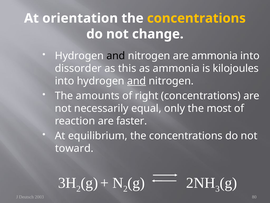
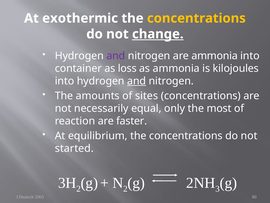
orientation: orientation -> exothermic
change underline: none -> present
and at (116, 56) colour: black -> purple
dissorder: dissorder -> container
this: this -> loss
right: right -> sites
toward: toward -> started
